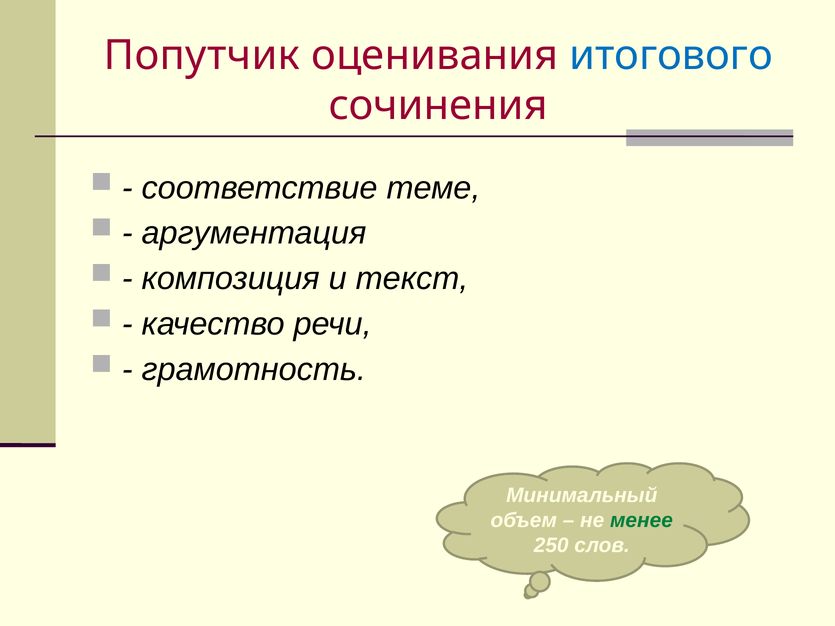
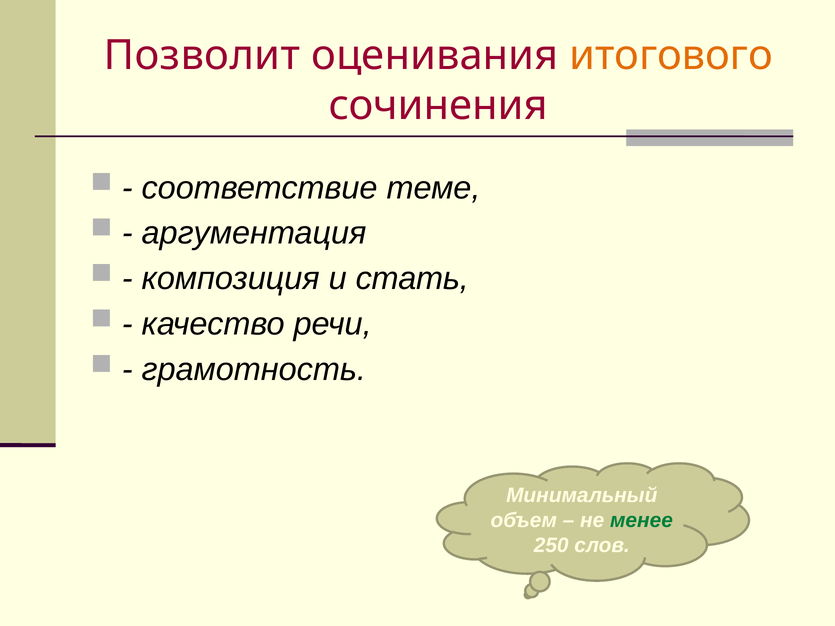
Попутчик: Попутчик -> Позволит
итогового colour: blue -> orange
текст: текст -> стать
